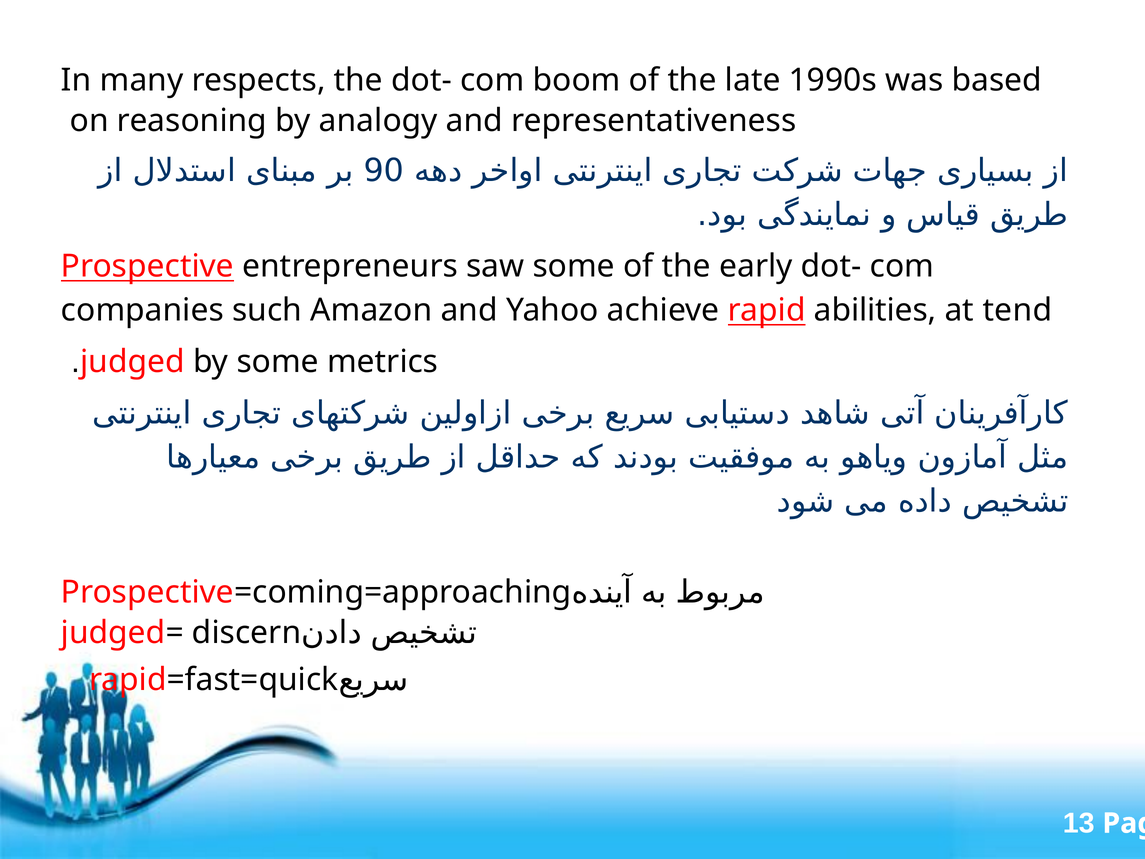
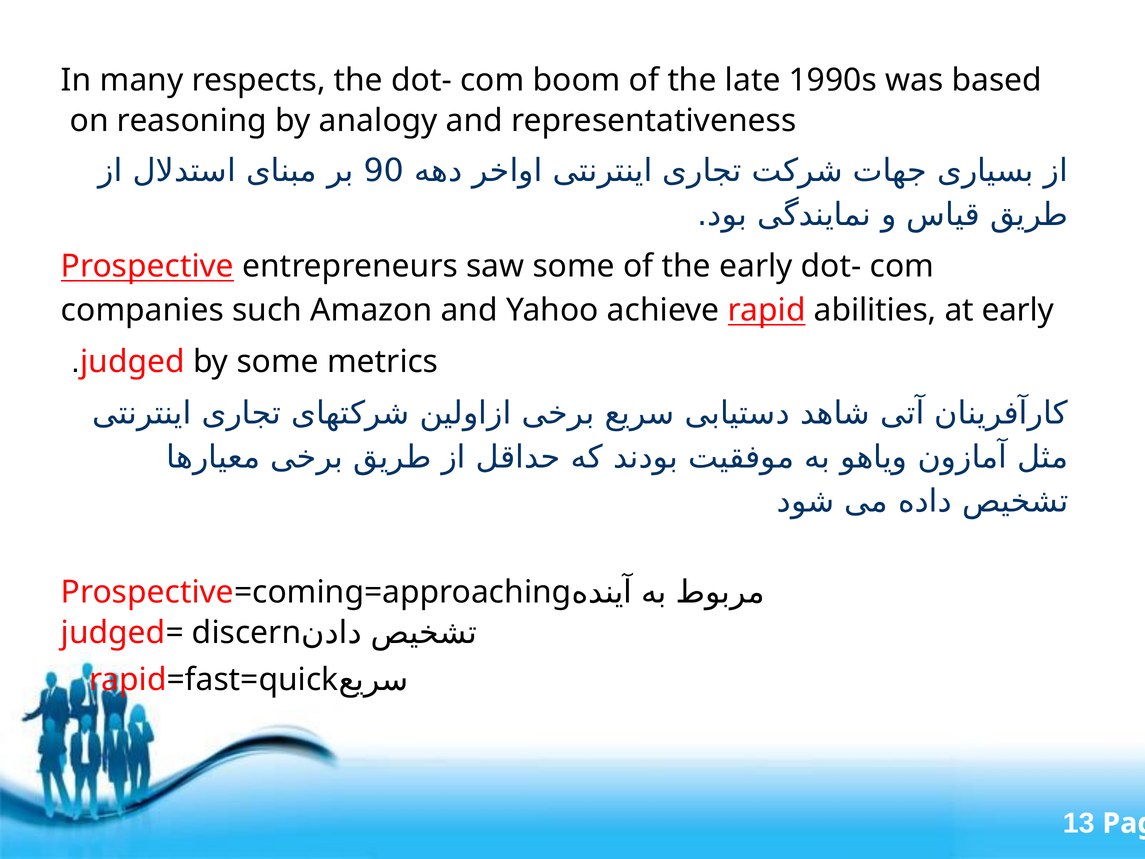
at tend: tend -> early
